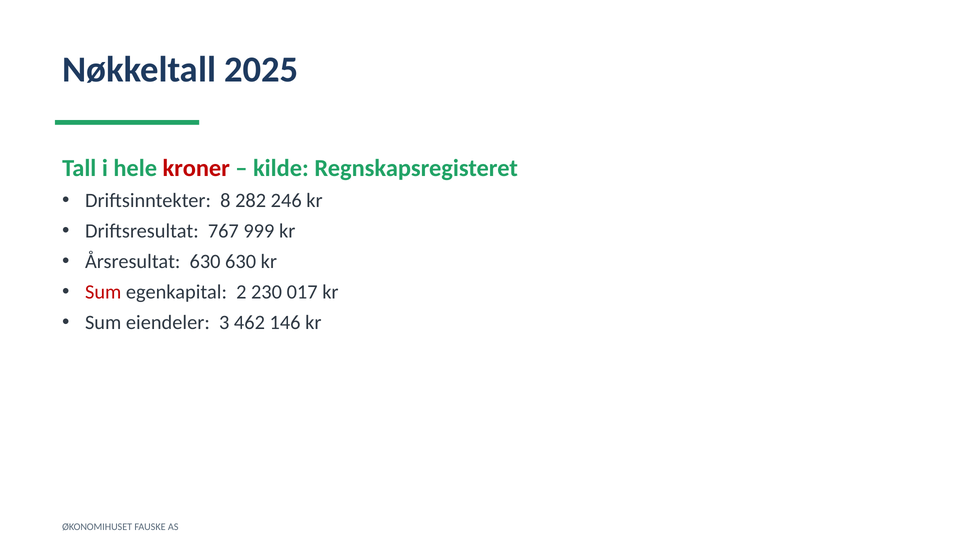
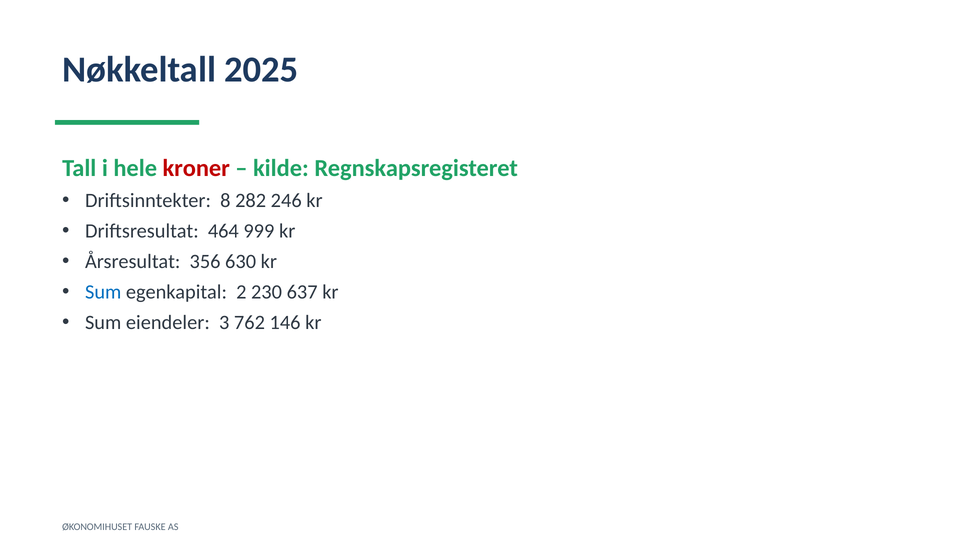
767: 767 -> 464
Årsresultat 630: 630 -> 356
Sum at (103, 293) colour: red -> blue
017: 017 -> 637
462: 462 -> 762
